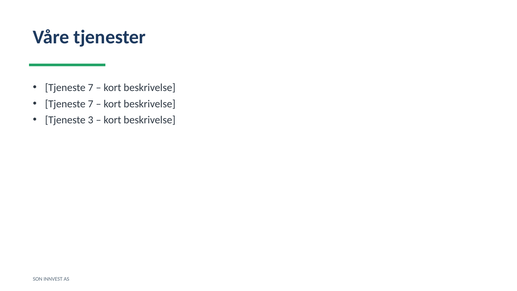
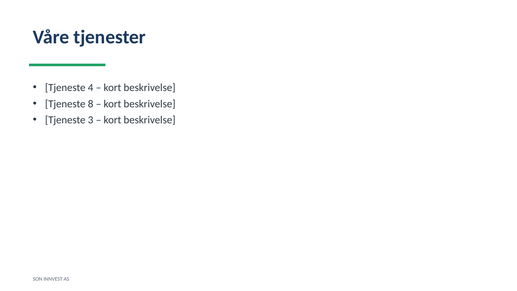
7 at (91, 88): 7 -> 4
7 at (91, 104): 7 -> 8
